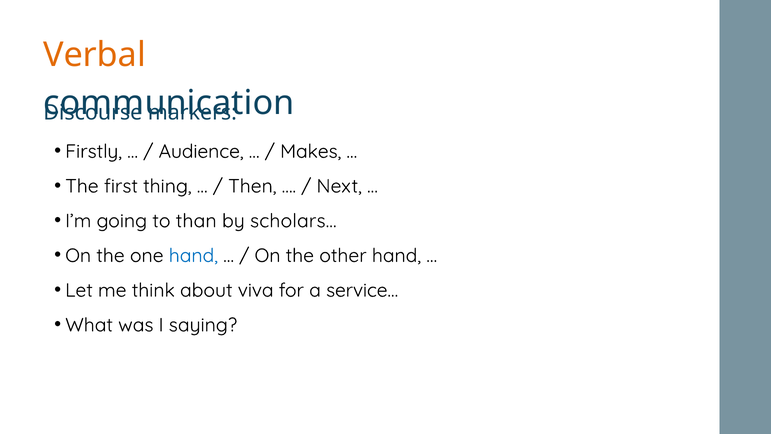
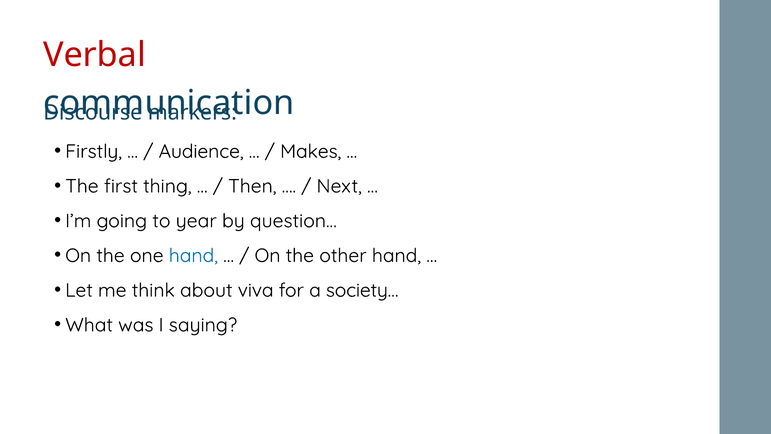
Verbal colour: orange -> red
than: than -> year
scholars…: scholars… -> question…
service…: service… -> society…
